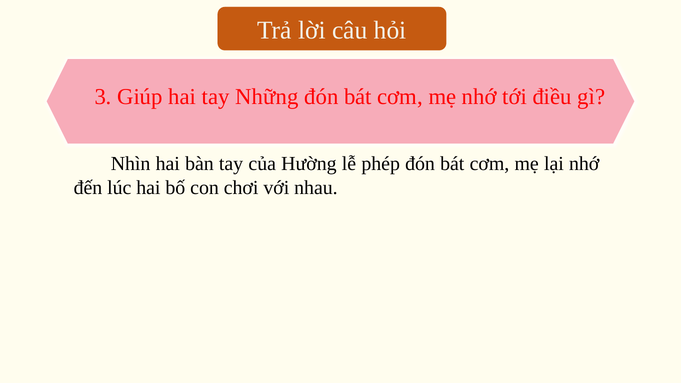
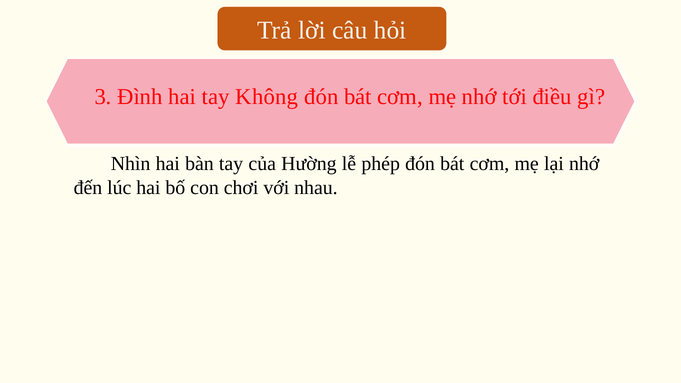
Giúp: Giúp -> Đình
Những: Những -> Không
